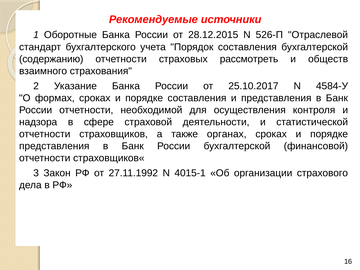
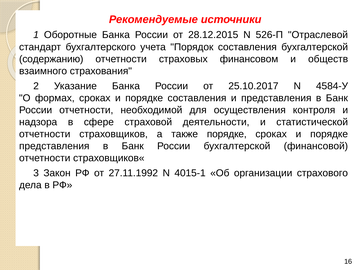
рассмотреть: рассмотреть -> финансовом
также органах: органах -> порядке
